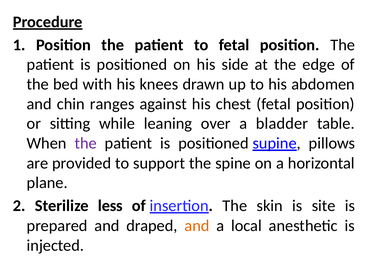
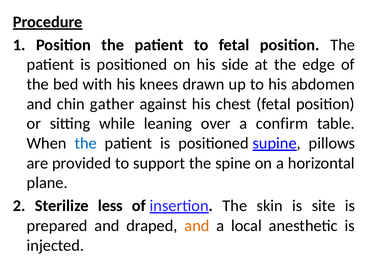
ranges: ranges -> gather
bladder: bladder -> confirm
the at (86, 143) colour: purple -> blue
